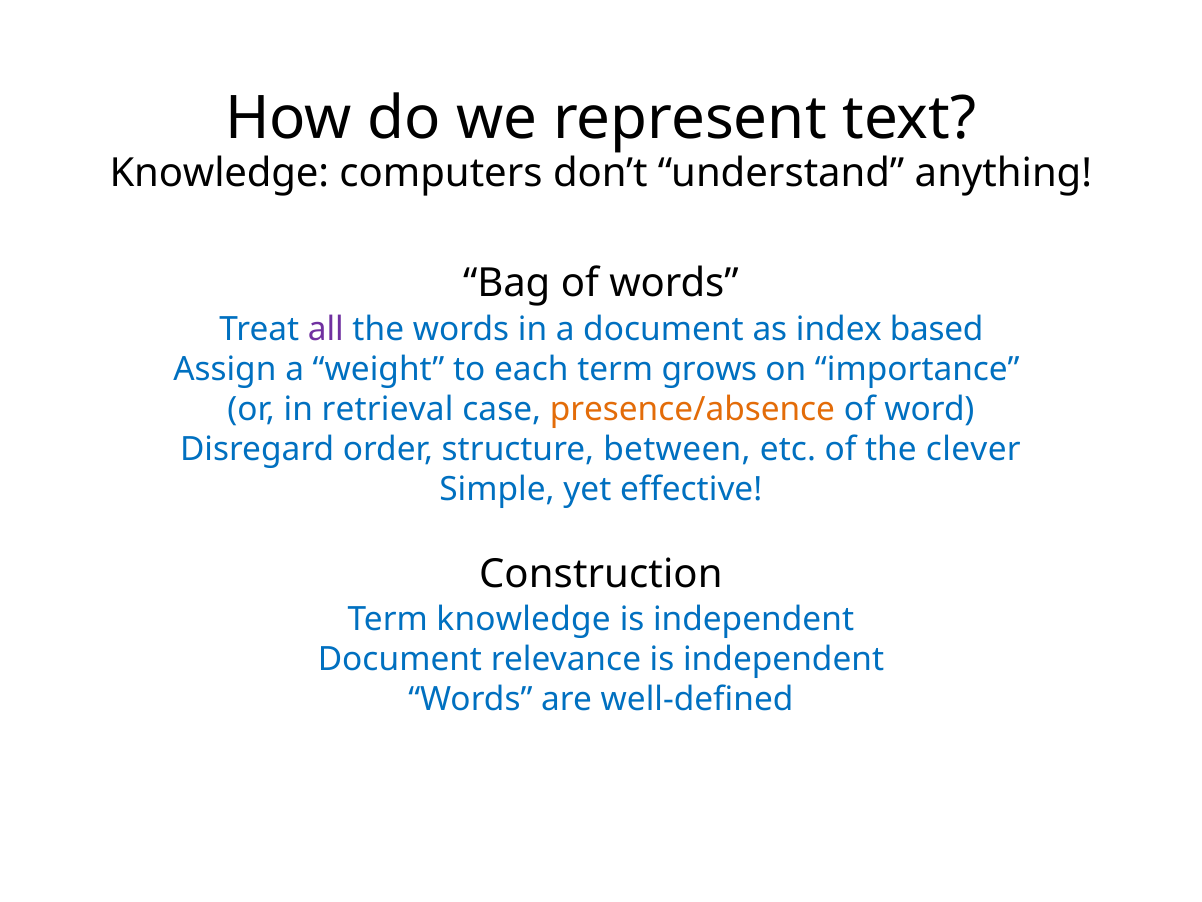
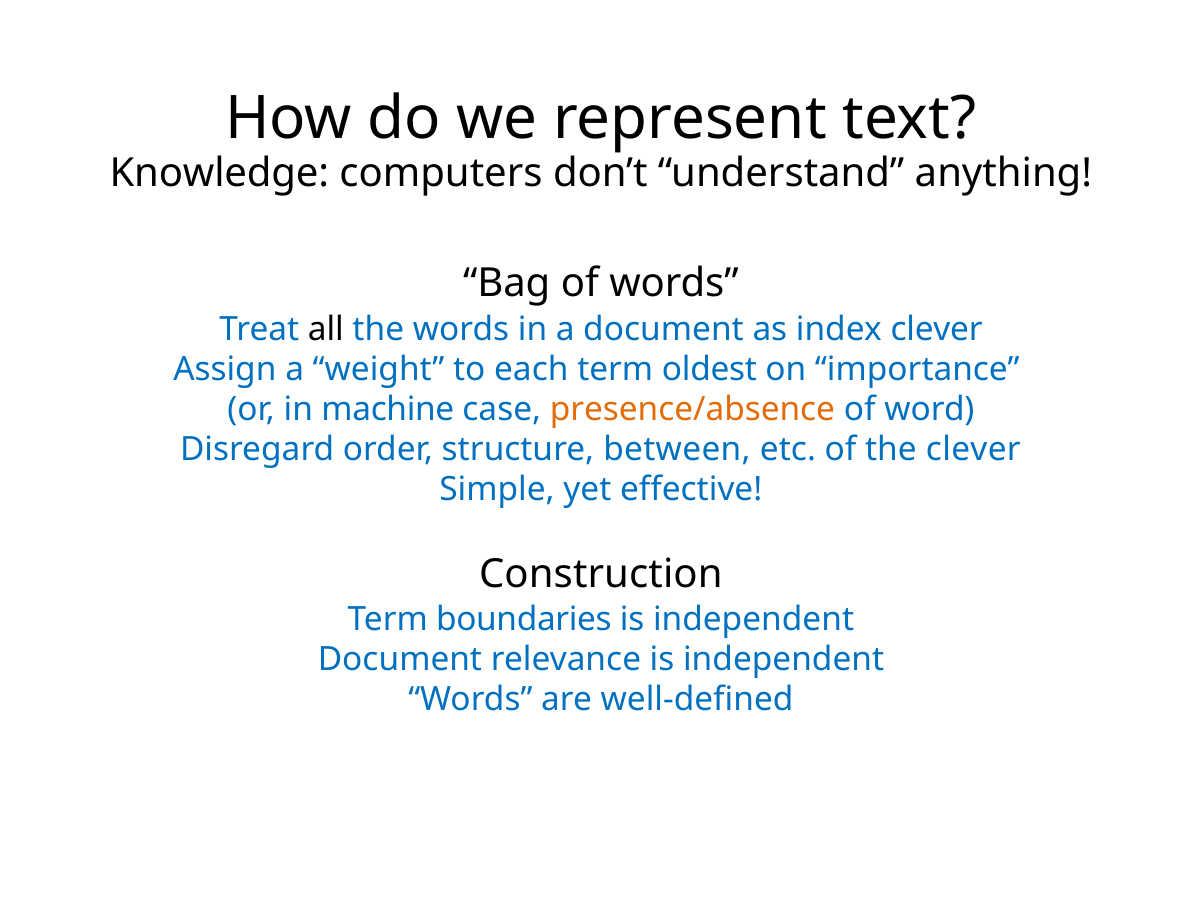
all colour: purple -> black
index based: based -> clever
grows: grows -> oldest
retrieval: retrieval -> machine
Term knowledge: knowledge -> boundaries
